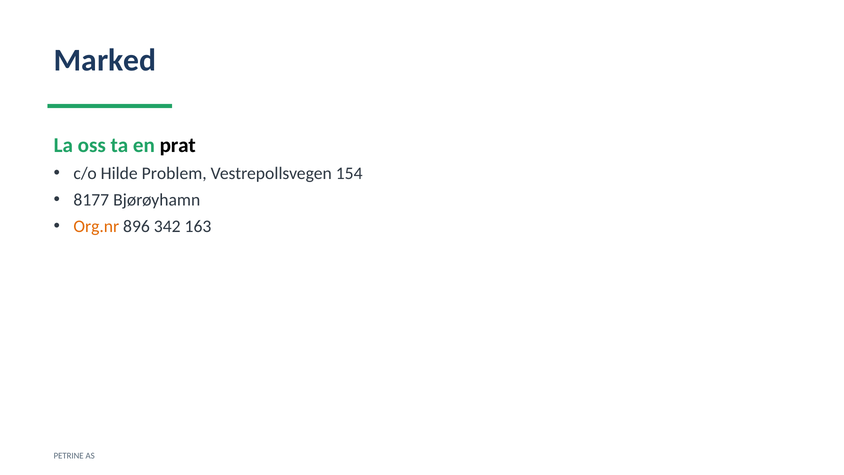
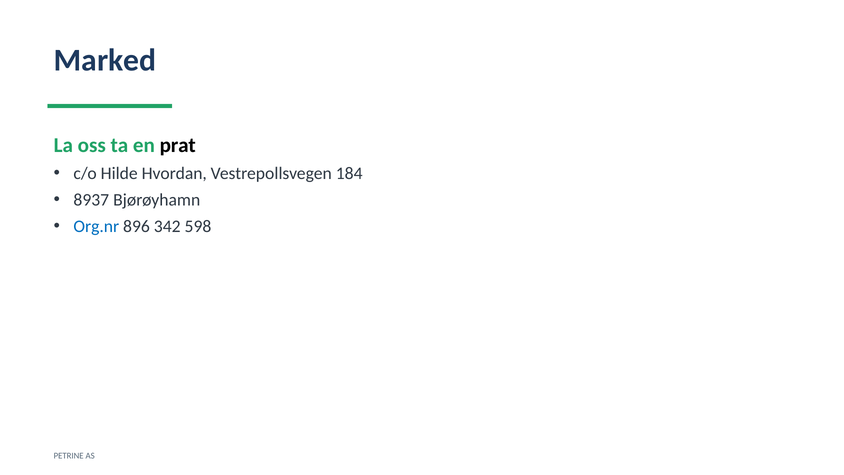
Problem: Problem -> Hvordan
154: 154 -> 184
8177: 8177 -> 8937
Org.nr colour: orange -> blue
163: 163 -> 598
